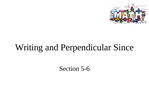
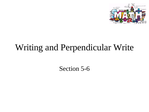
Since: Since -> Write
